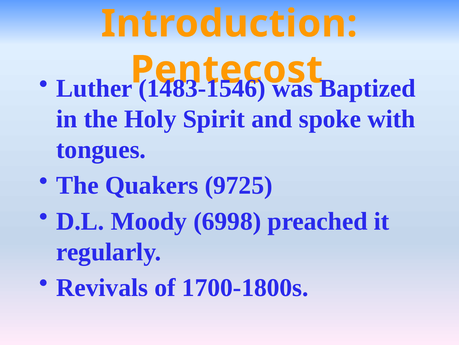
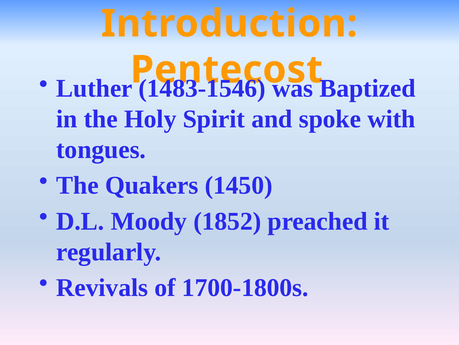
9725: 9725 -> 1450
6998: 6998 -> 1852
